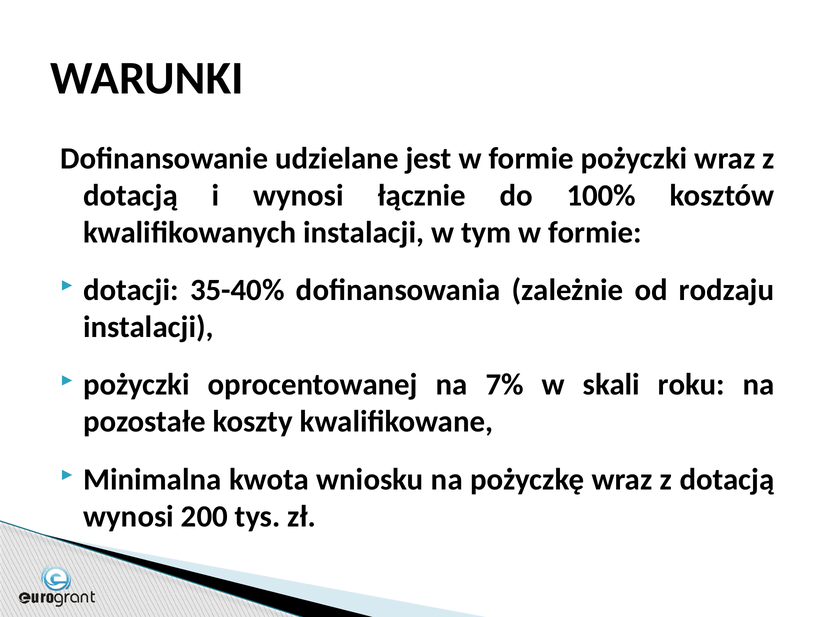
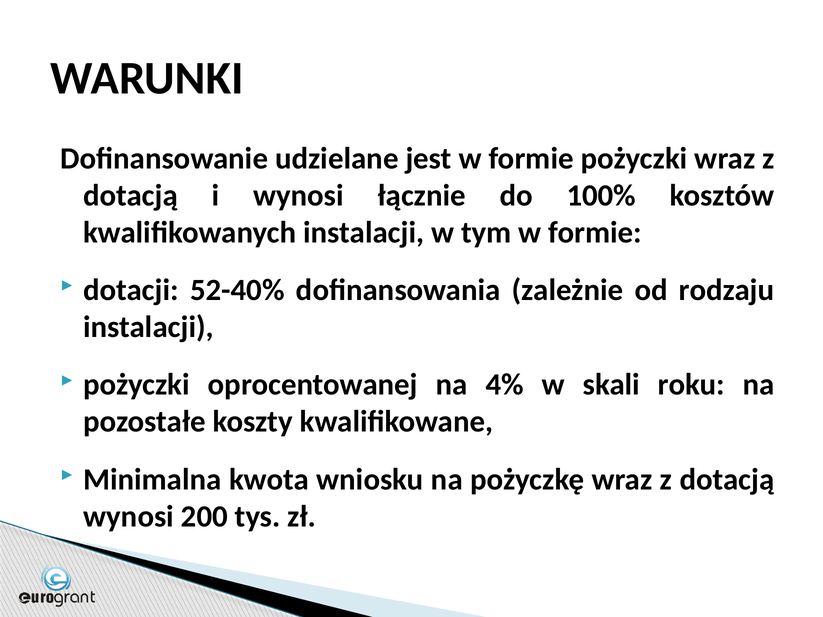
35-40%: 35-40% -> 52-40%
7%: 7% -> 4%
